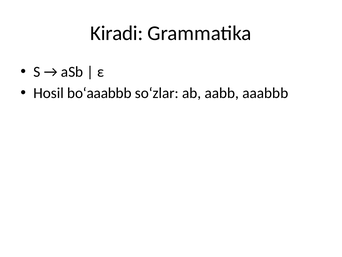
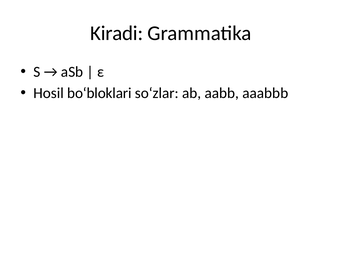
bo‘aaabbb: bo‘aaabbb -> bo‘bloklari
